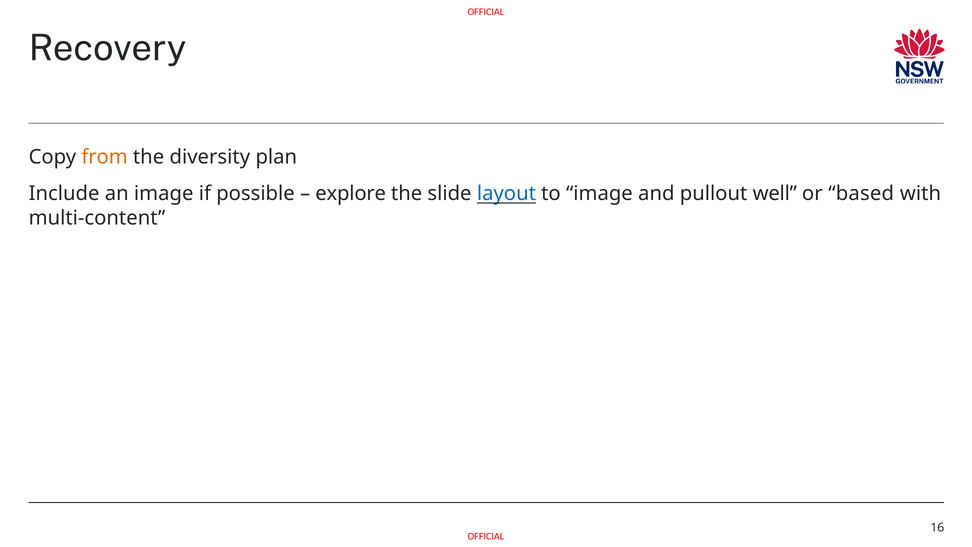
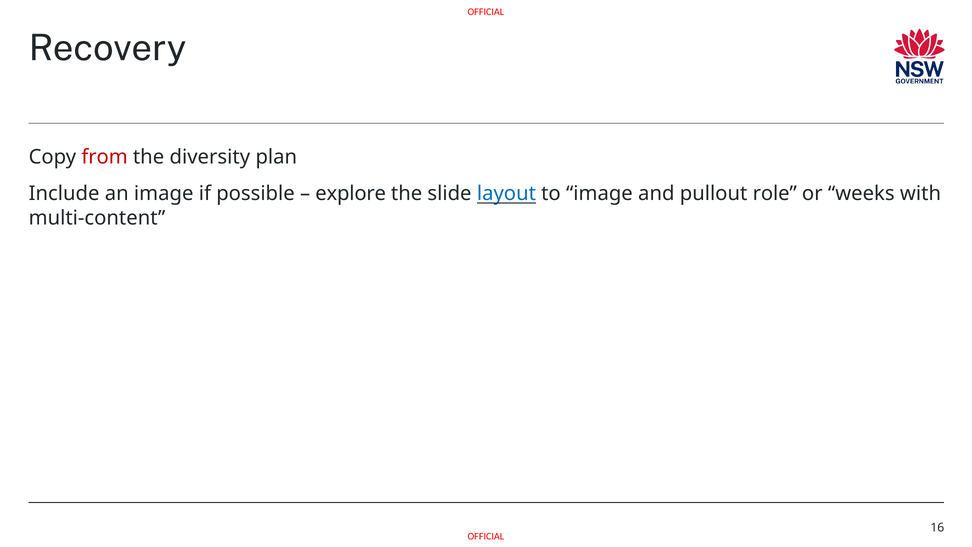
from colour: orange -> red
well: well -> role
based: based -> weeks
